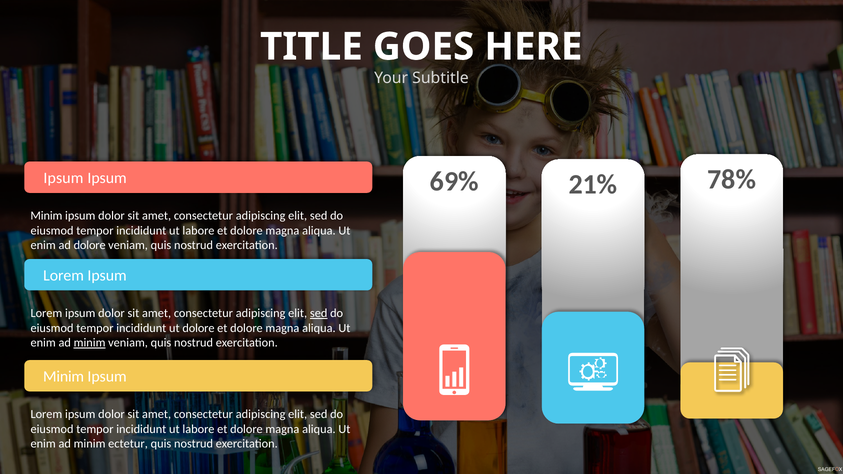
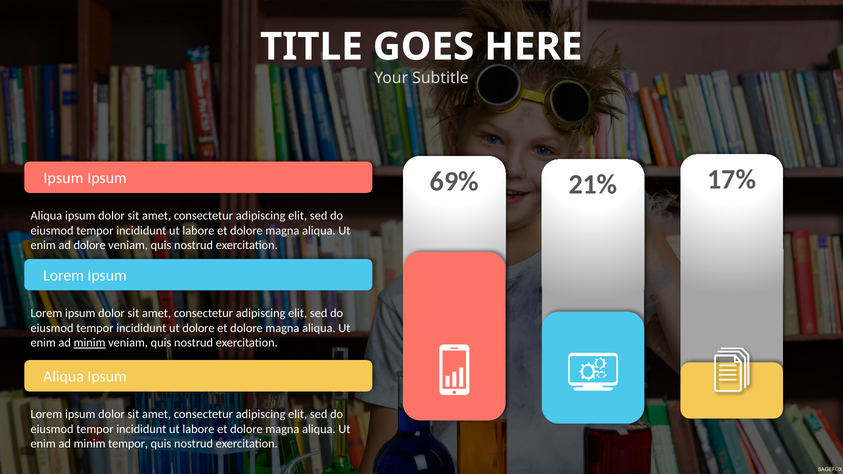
78%: 78% -> 17%
Minim at (46, 216): Minim -> Aliqua
sed at (319, 313) underline: present -> none
Minim at (64, 377): Minim -> Aliqua
minim ectetur: ectetur -> tempor
